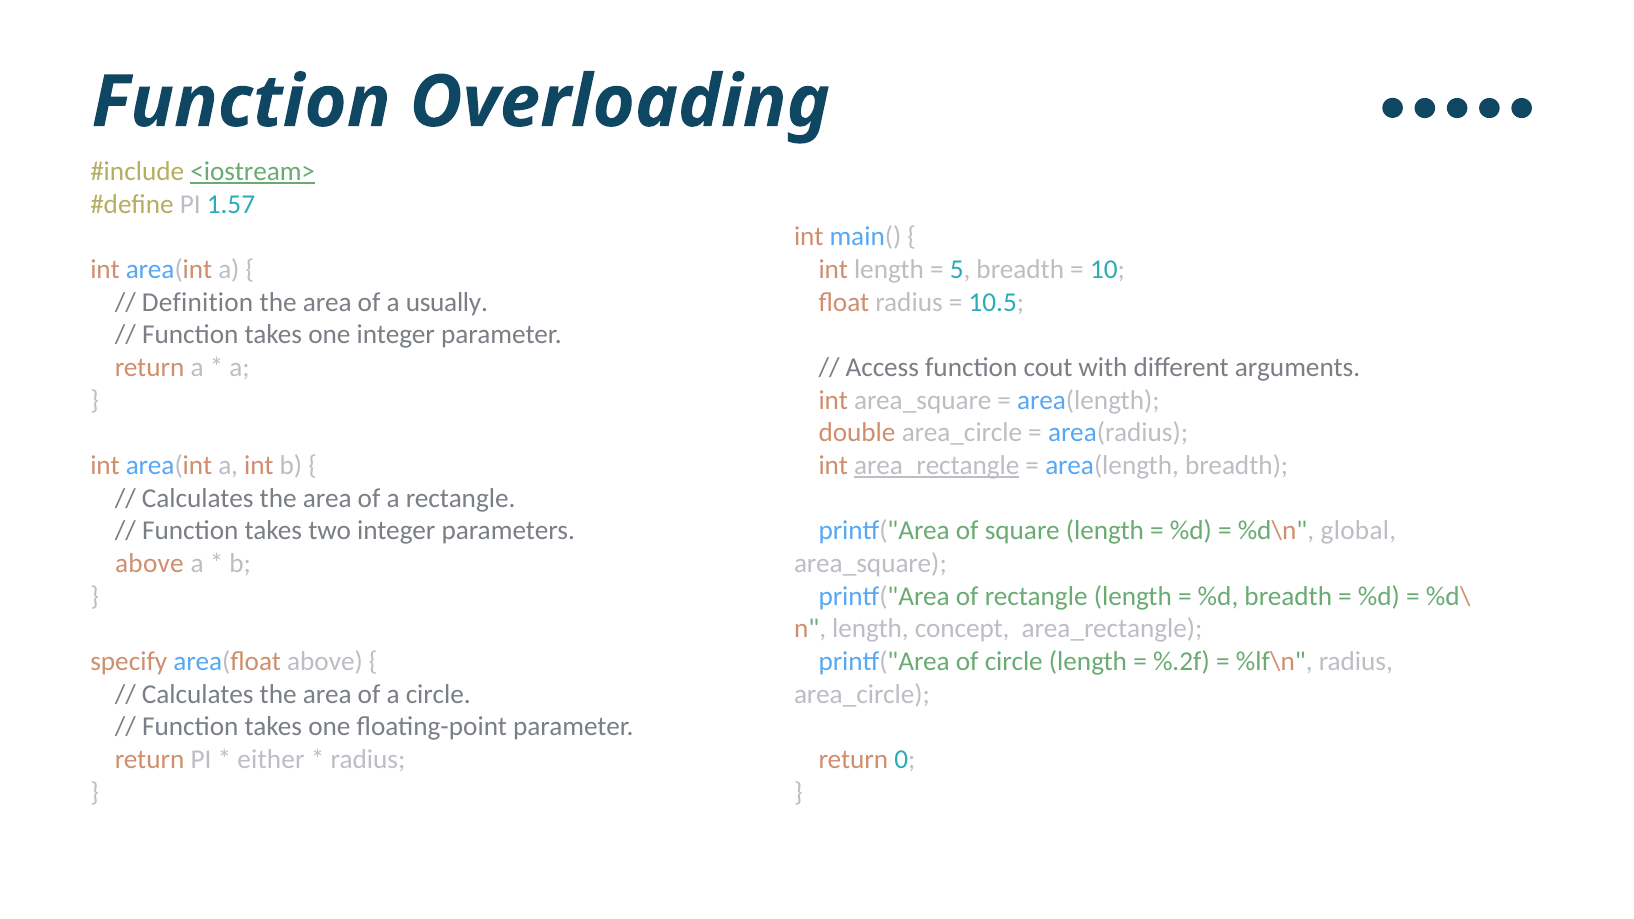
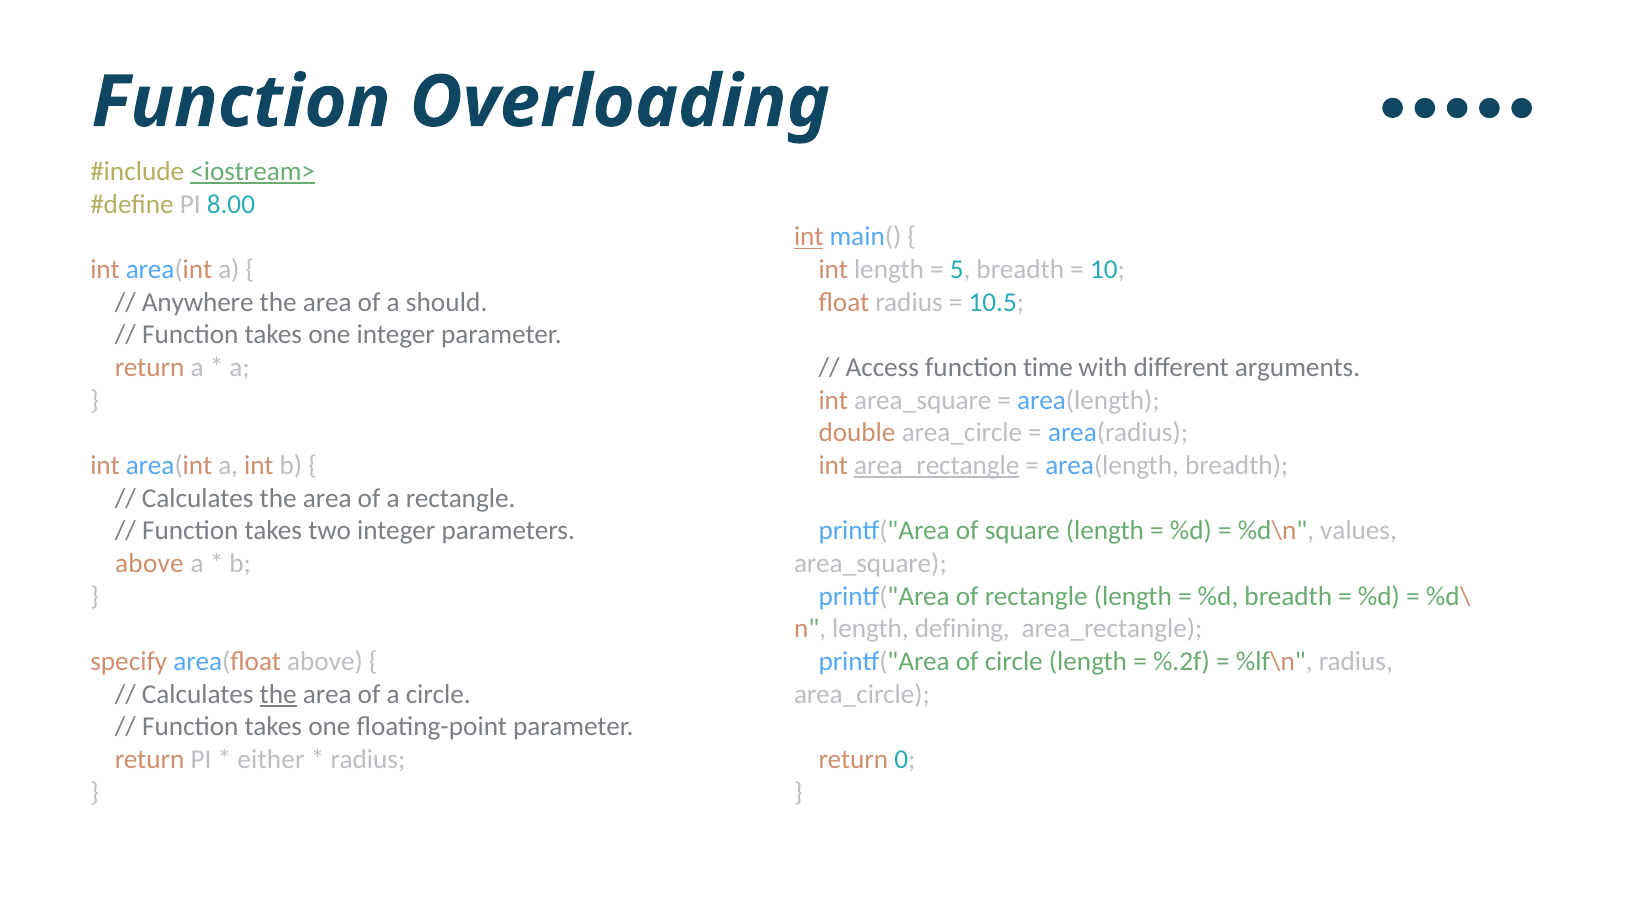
1.57: 1.57 -> 8.00
int at (809, 237) underline: none -> present
Definition: Definition -> Anywhere
usually: usually -> should
cout: cout -> time
global: global -> values
concept: concept -> defining
the at (278, 694) underline: none -> present
